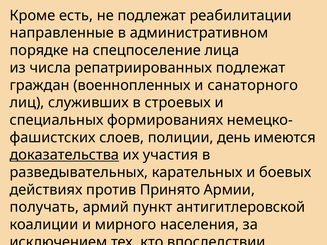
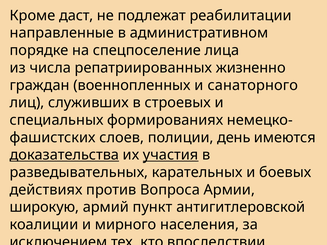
есть: есть -> даст
репатриированных подлежат: подлежат -> жизненно
участия underline: none -> present
Принято: Принято -> Вопроса
получать: получать -> широкую
